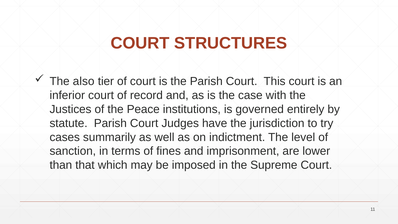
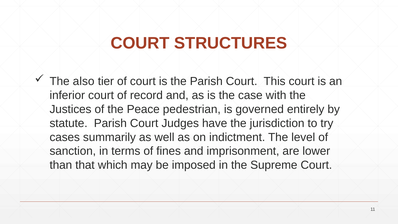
institutions: institutions -> pedestrian
